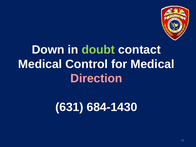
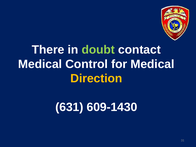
Down: Down -> There
Direction colour: pink -> yellow
684-1430: 684-1430 -> 609-1430
